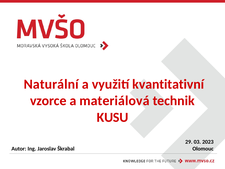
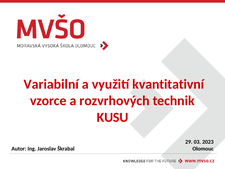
Naturální: Naturální -> Variabilní
materiálová: materiálová -> rozvrhových
